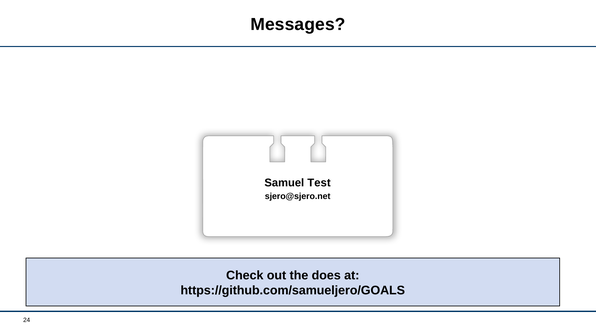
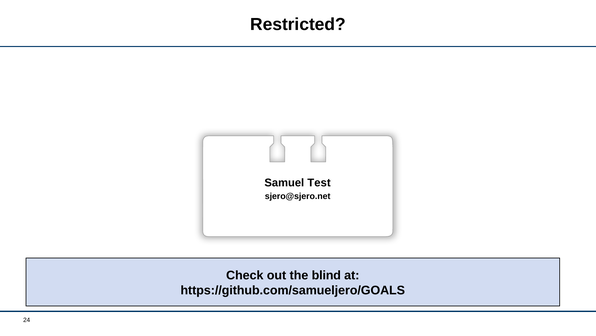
Messages: Messages -> Restricted
does: does -> blind
